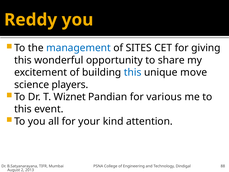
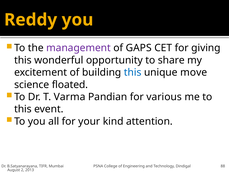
management colour: blue -> purple
SITES: SITES -> GAPS
players: players -> floated
Wiznet: Wiznet -> Varma
